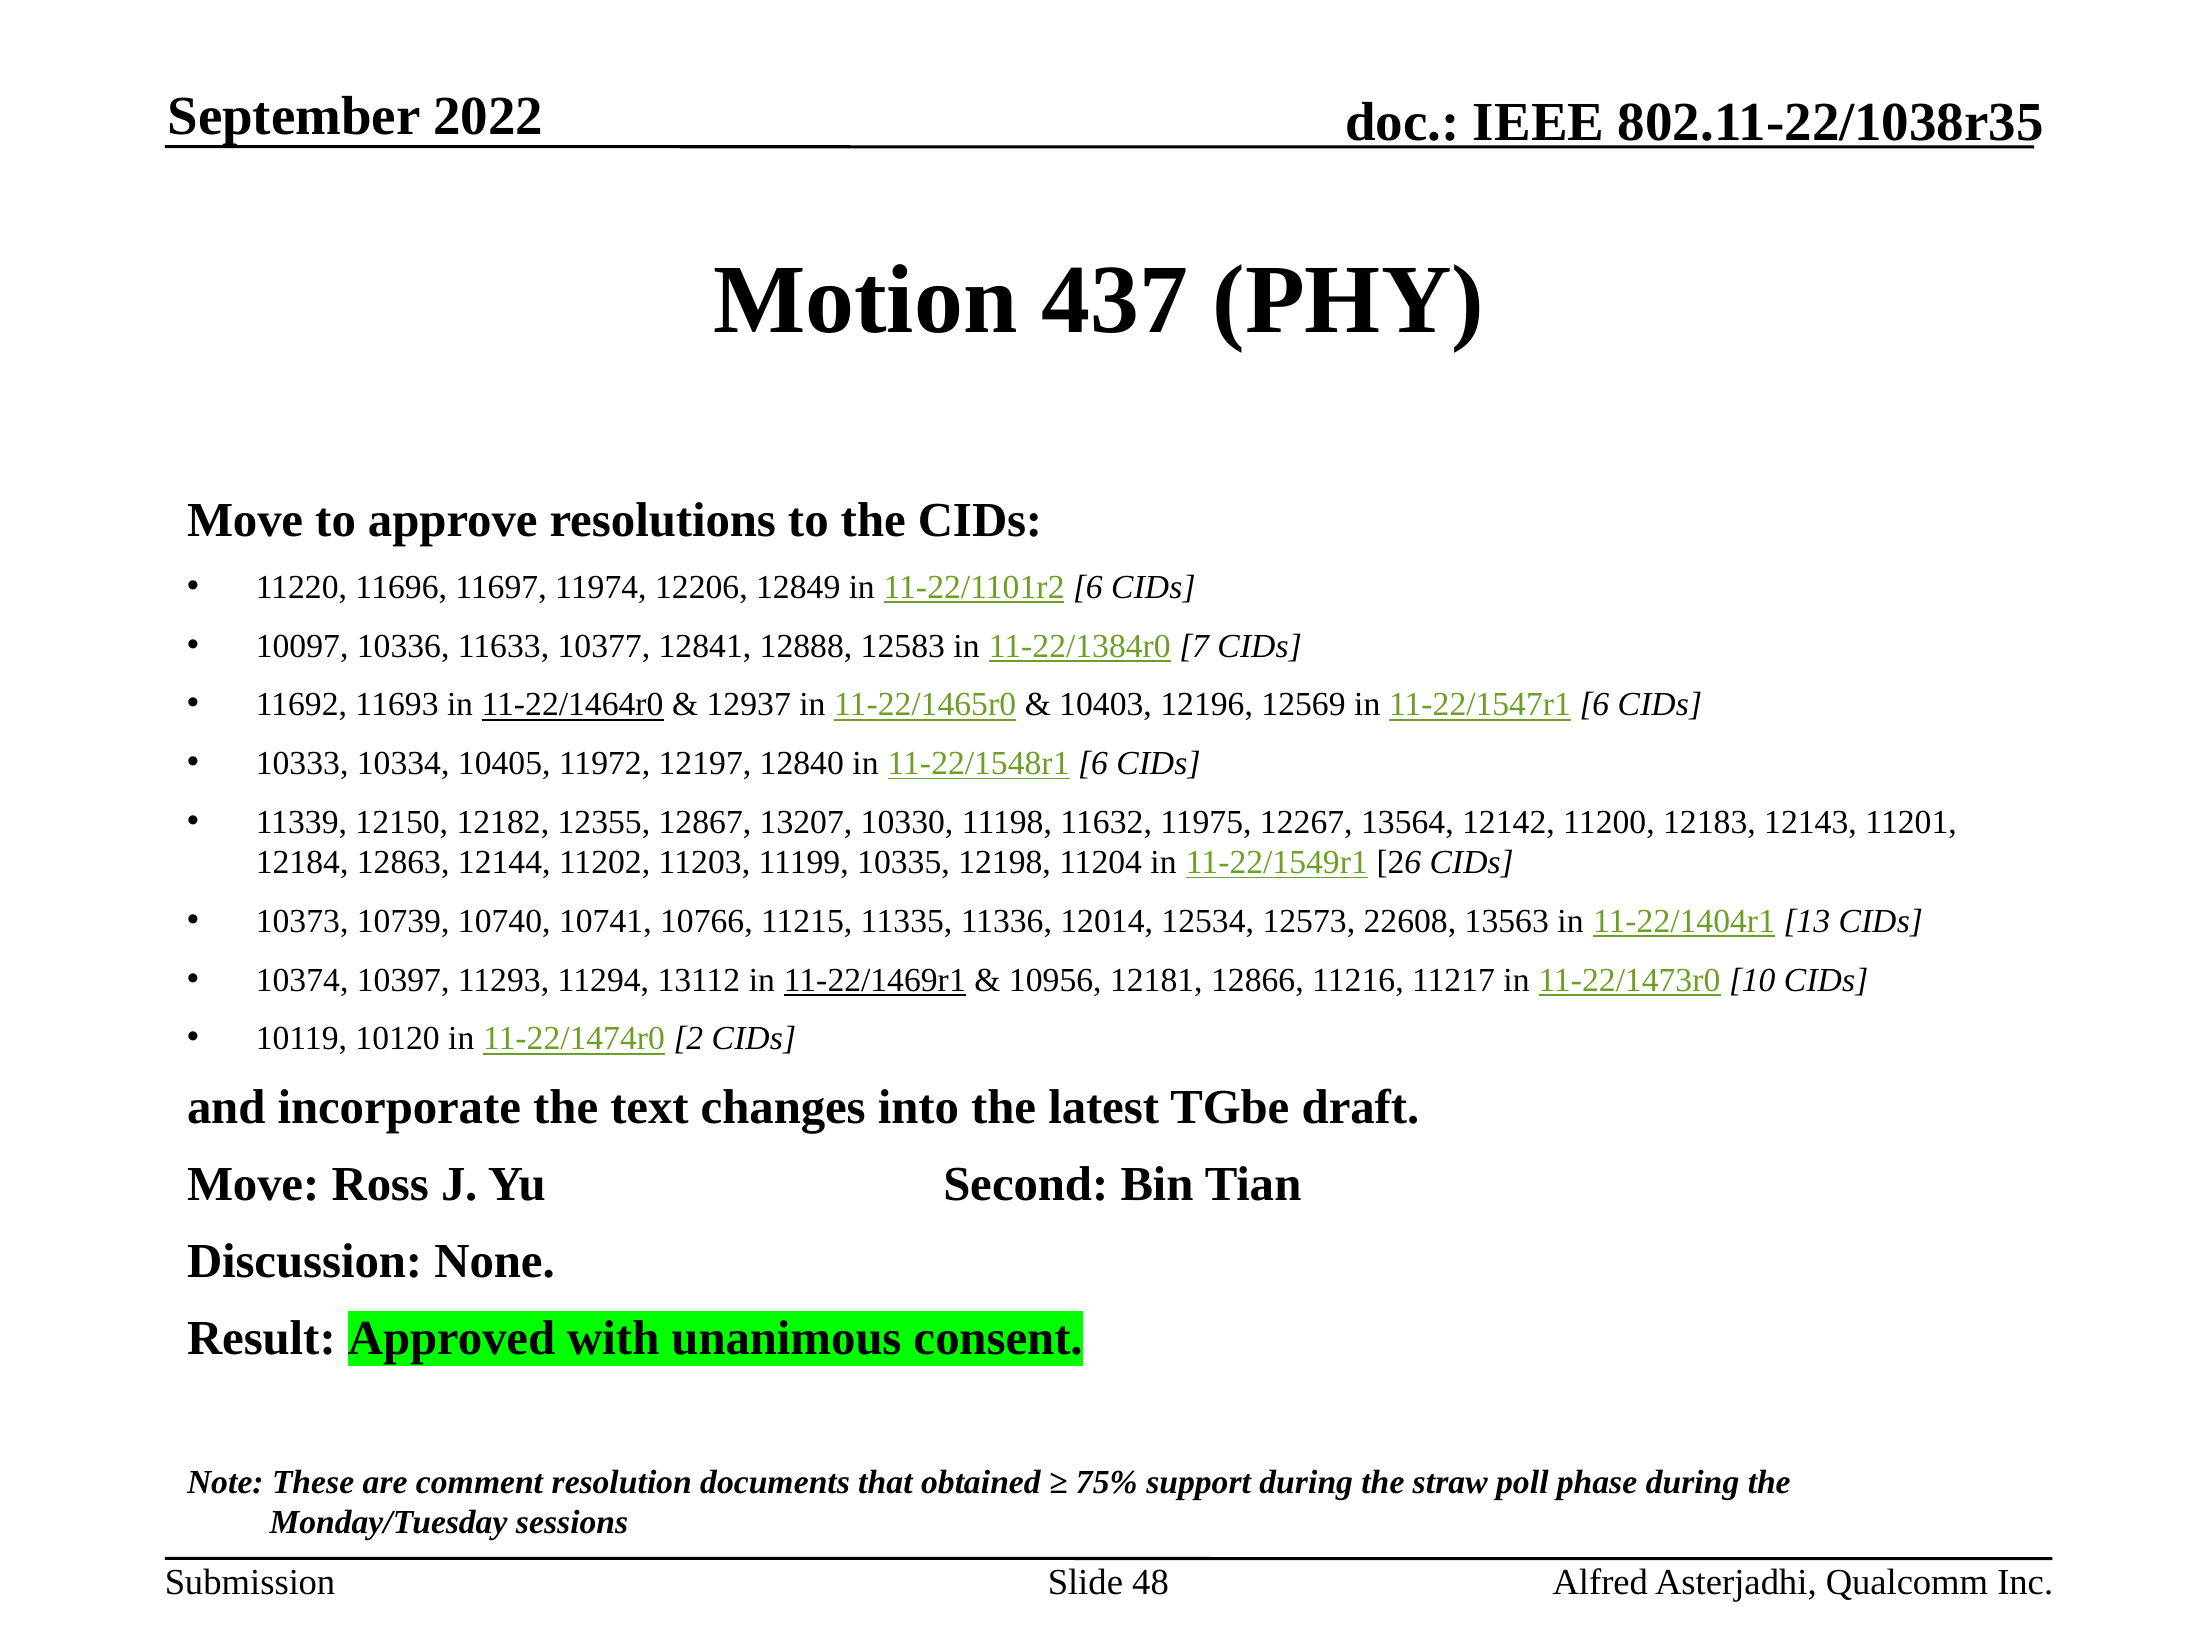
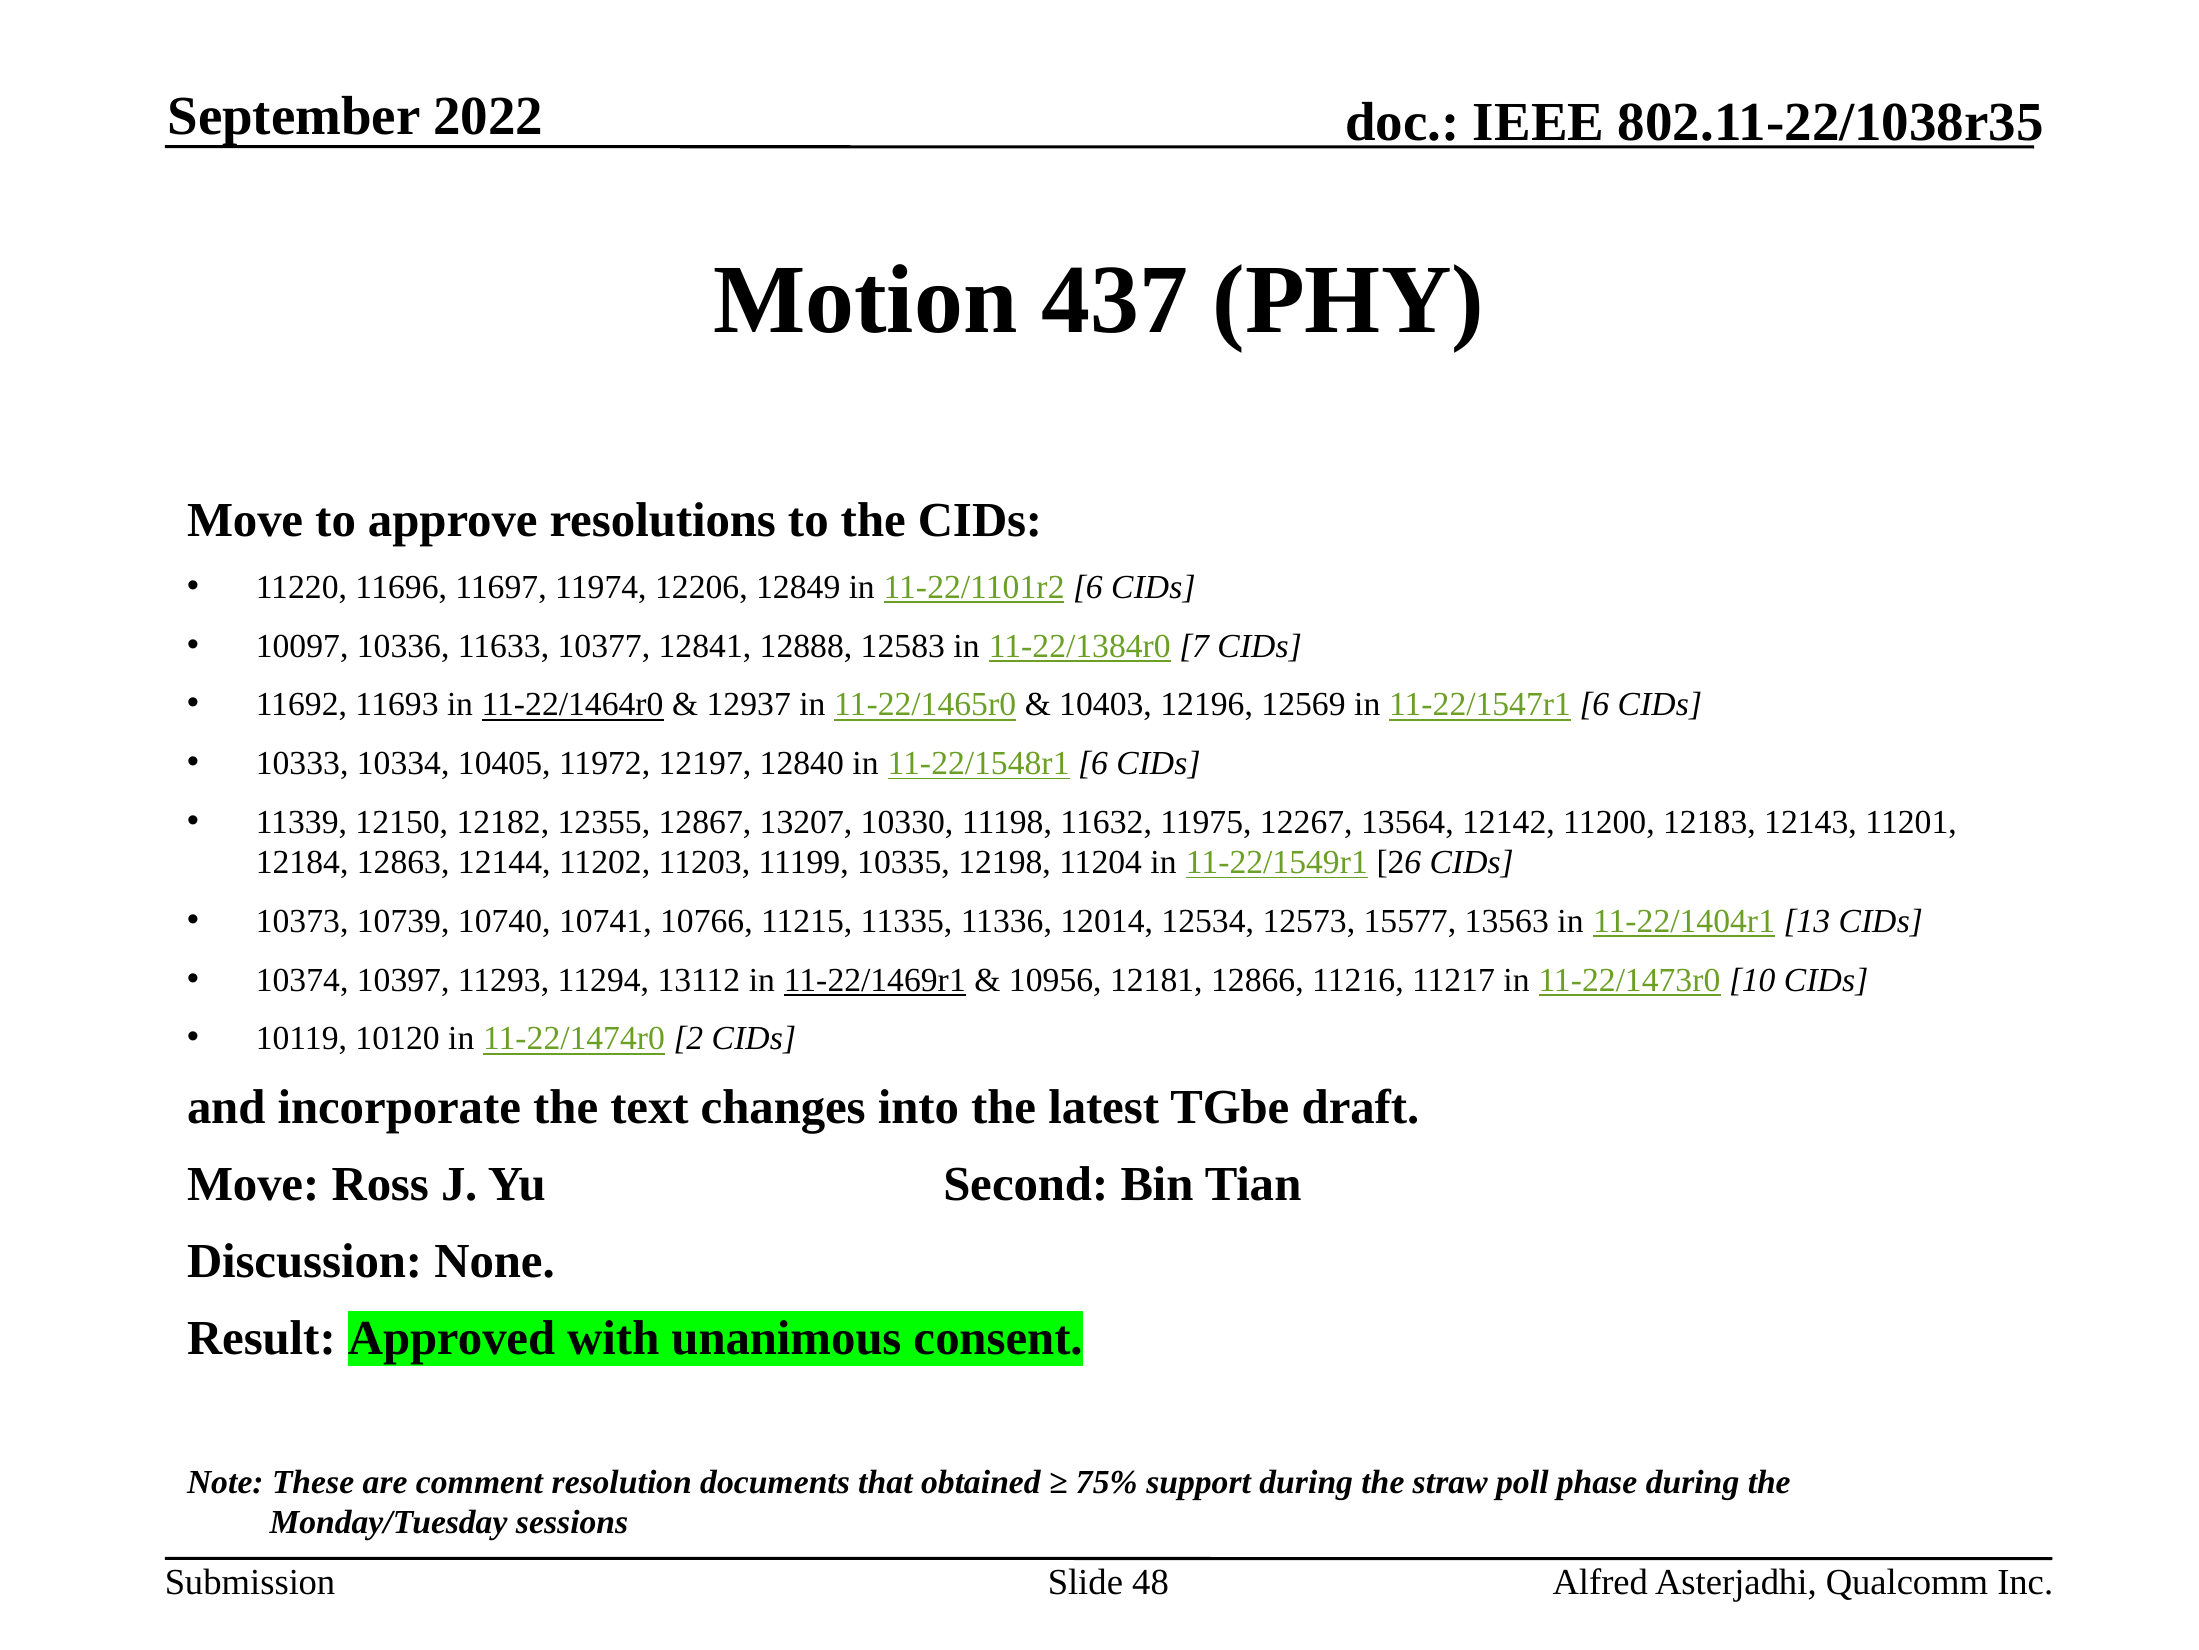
22608: 22608 -> 15577
